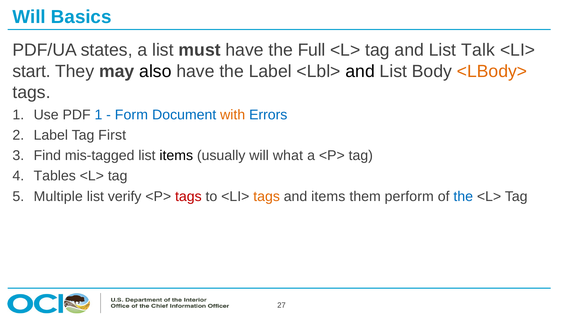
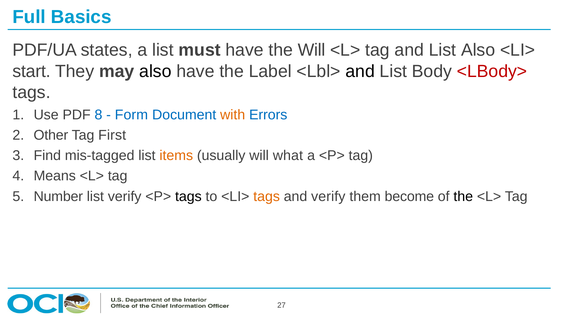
Will at (29, 17): Will -> Full
the Full: Full -> Will
List Talk: Talk -> Also
<LBody> colour: orange -> red
PDF 1: 1 -> 8
Label at (51, 135): Label -> Other
items at (176, 155) colour: black -> orange
Tables: Tables -> Means
Multiple: Multiple -> Number
tags at (188, 196) colour: red -> black
and items: items -> verify
perform: perform -> become
the at (463, 196) colour: blue -> black
